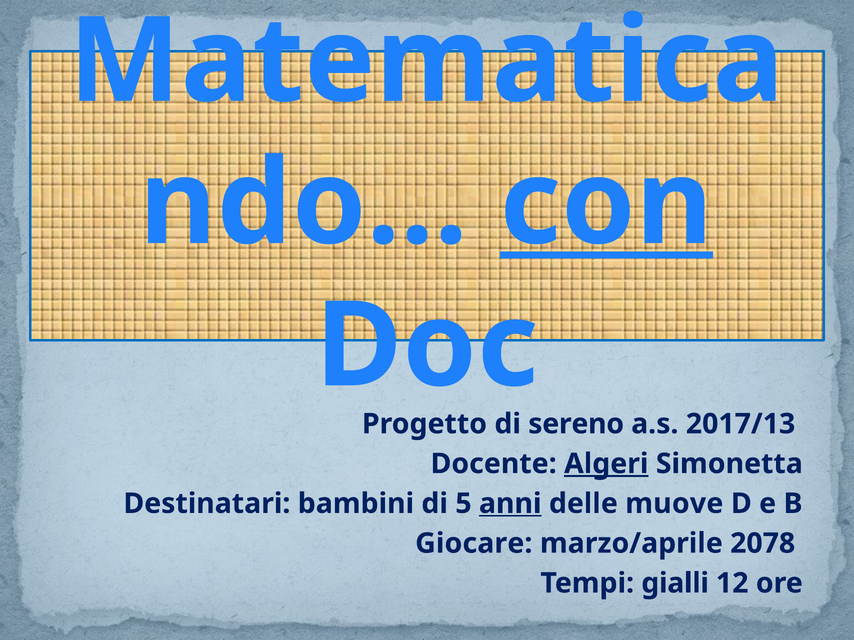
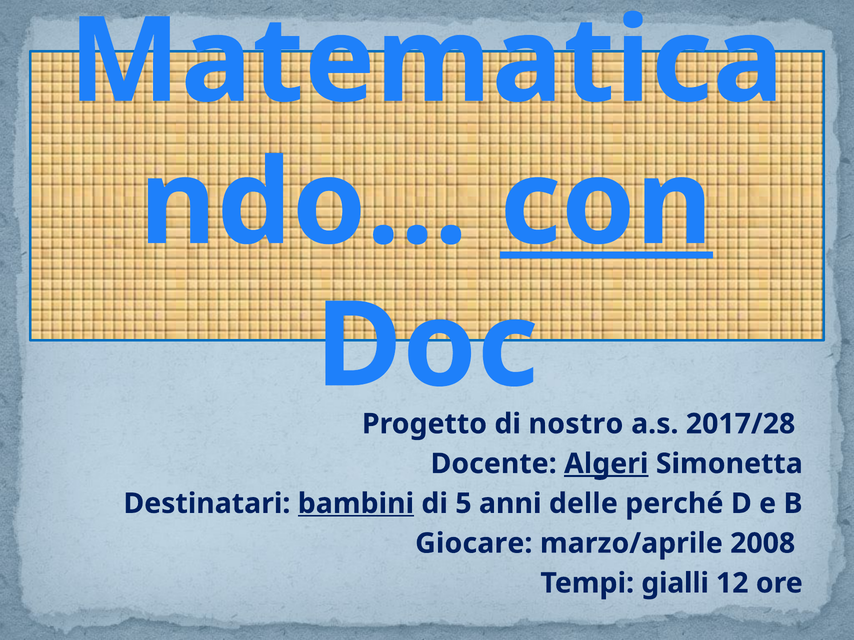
sereno: sereno -> nostro
2017/13: 2017/13 -> 2017/28
bambini underline: none -> present
anni underline: present -> none
muove: muove -> perché
2078: 2078 -> 2008
